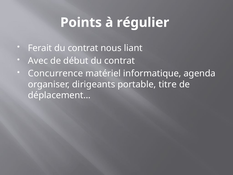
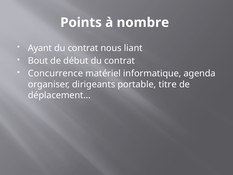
régulier: régulier -> nombre
Ferait: Ferait -> Ayant
Avec: Avec -> Bout
